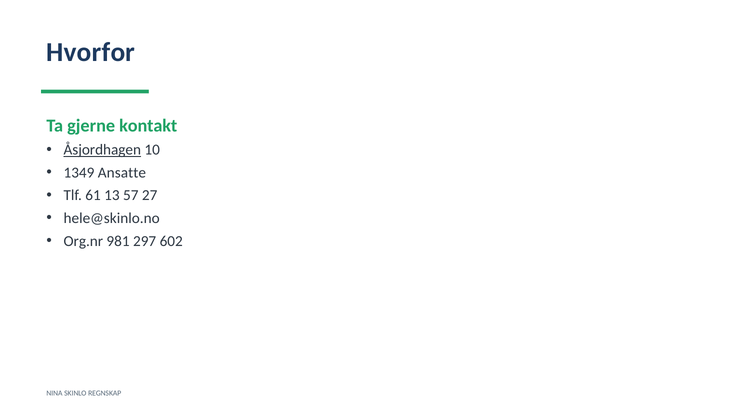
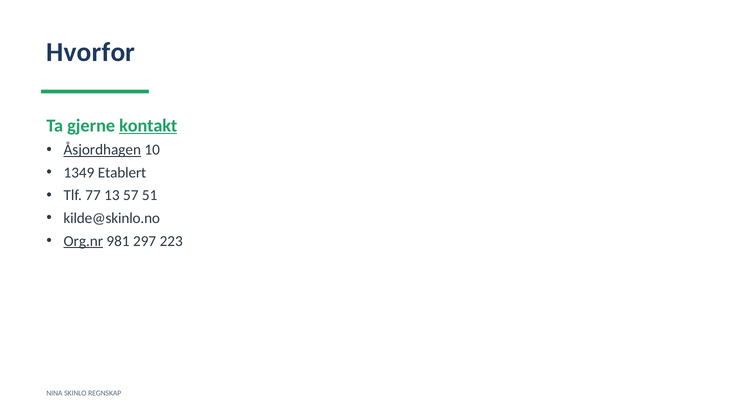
kontakt underline: none -> present
Ansatte: Ansatte -> Etablert
61: 61 -> 77
27: 27 -> 51
hele@skinlo.no: hele@skinlo.no -> kilde@skinlo.no
Org.nr underline: none -> present
602: 602 -> 223
